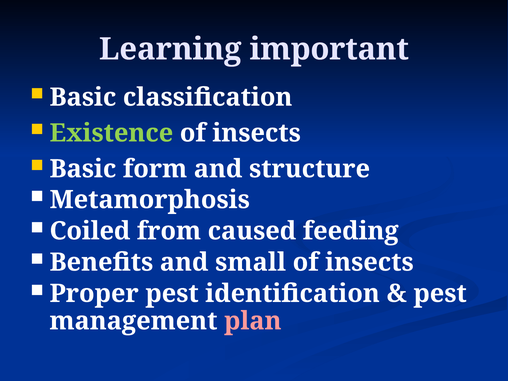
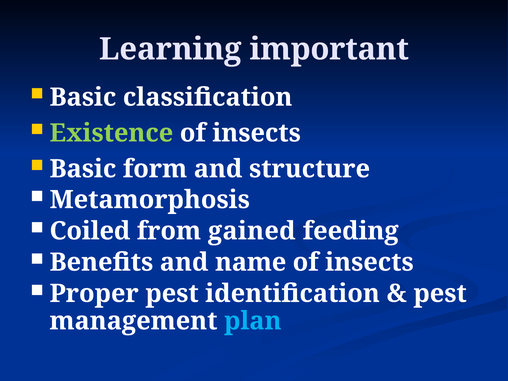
caused: caused -> gained
small: small -> name
plan colour: pink -> light blue
